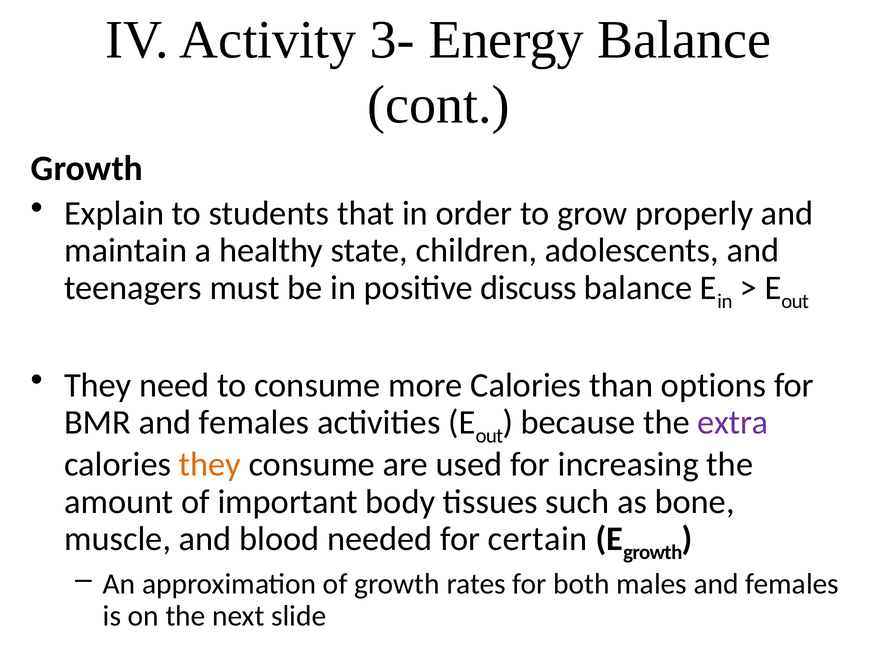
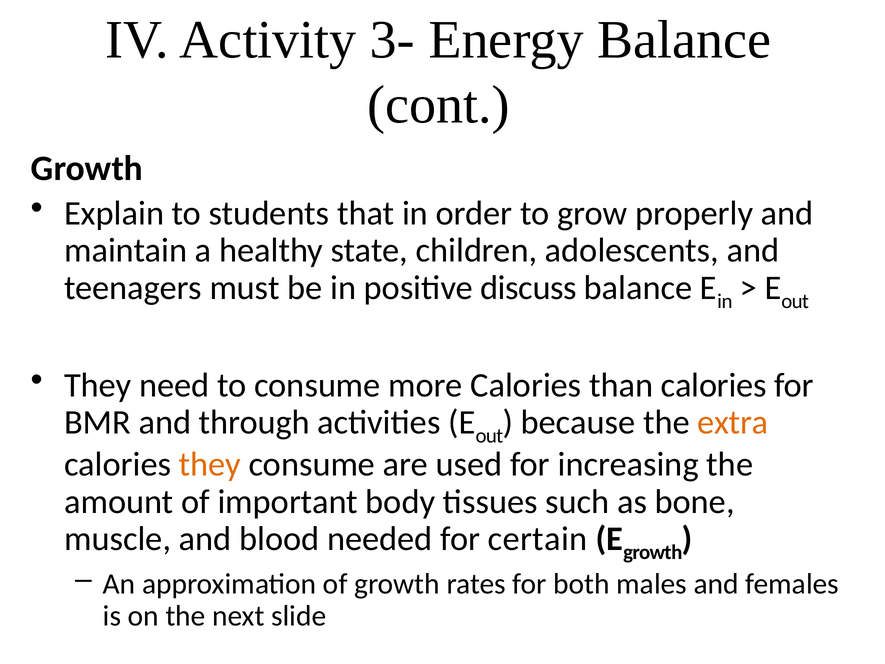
than options: options -> calories
BMR and females: females -> through
extra colour: purple -> orange
